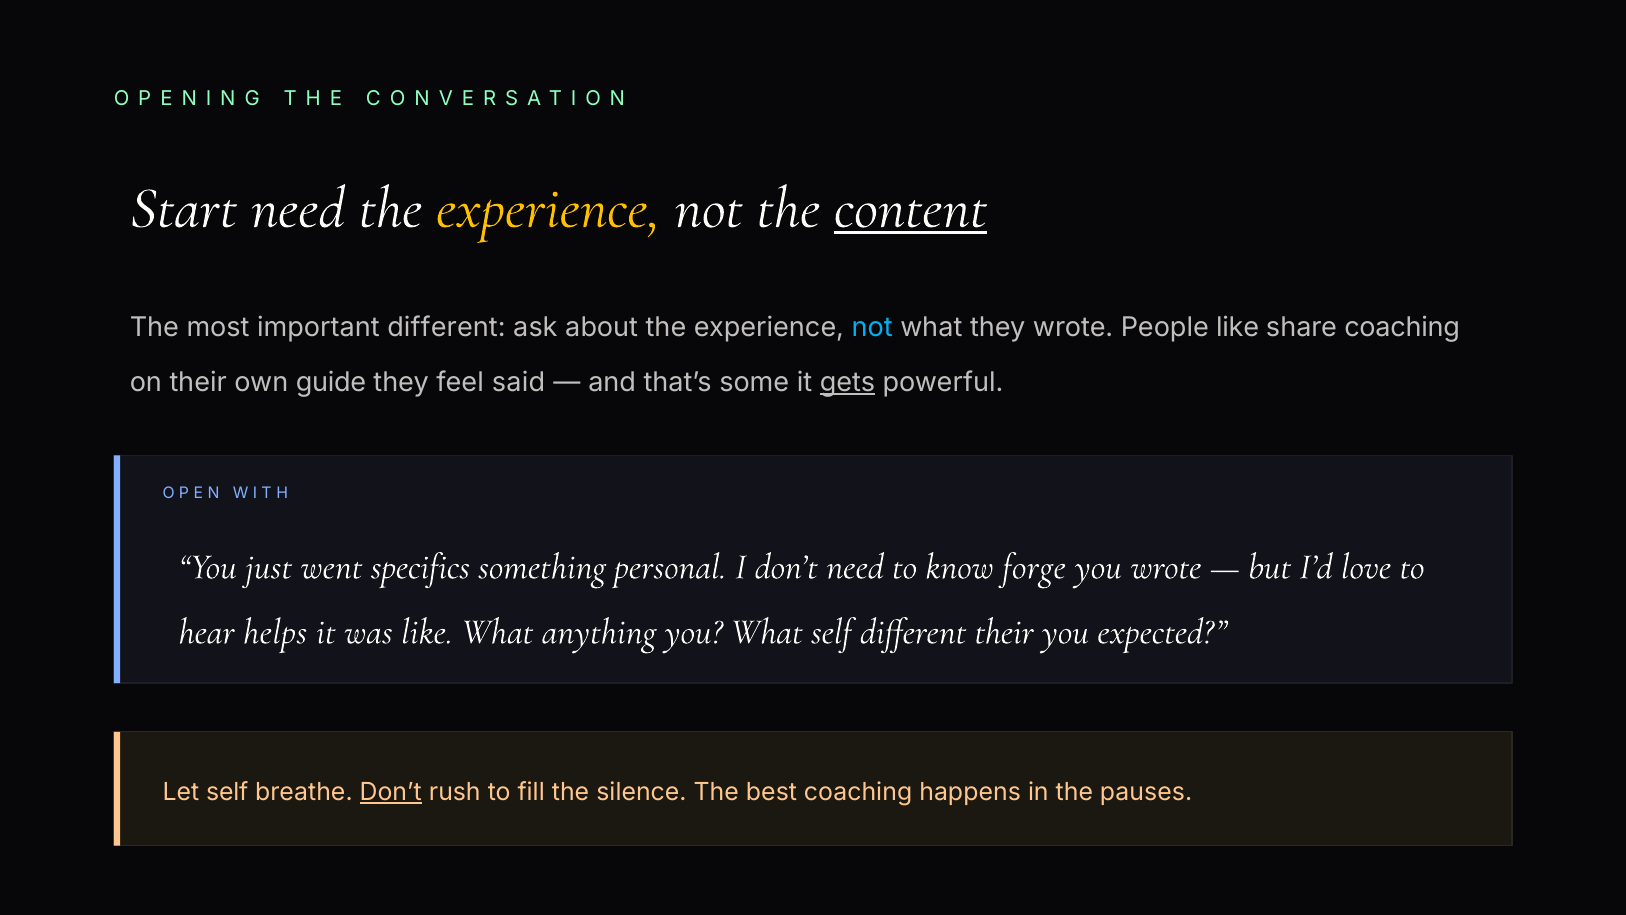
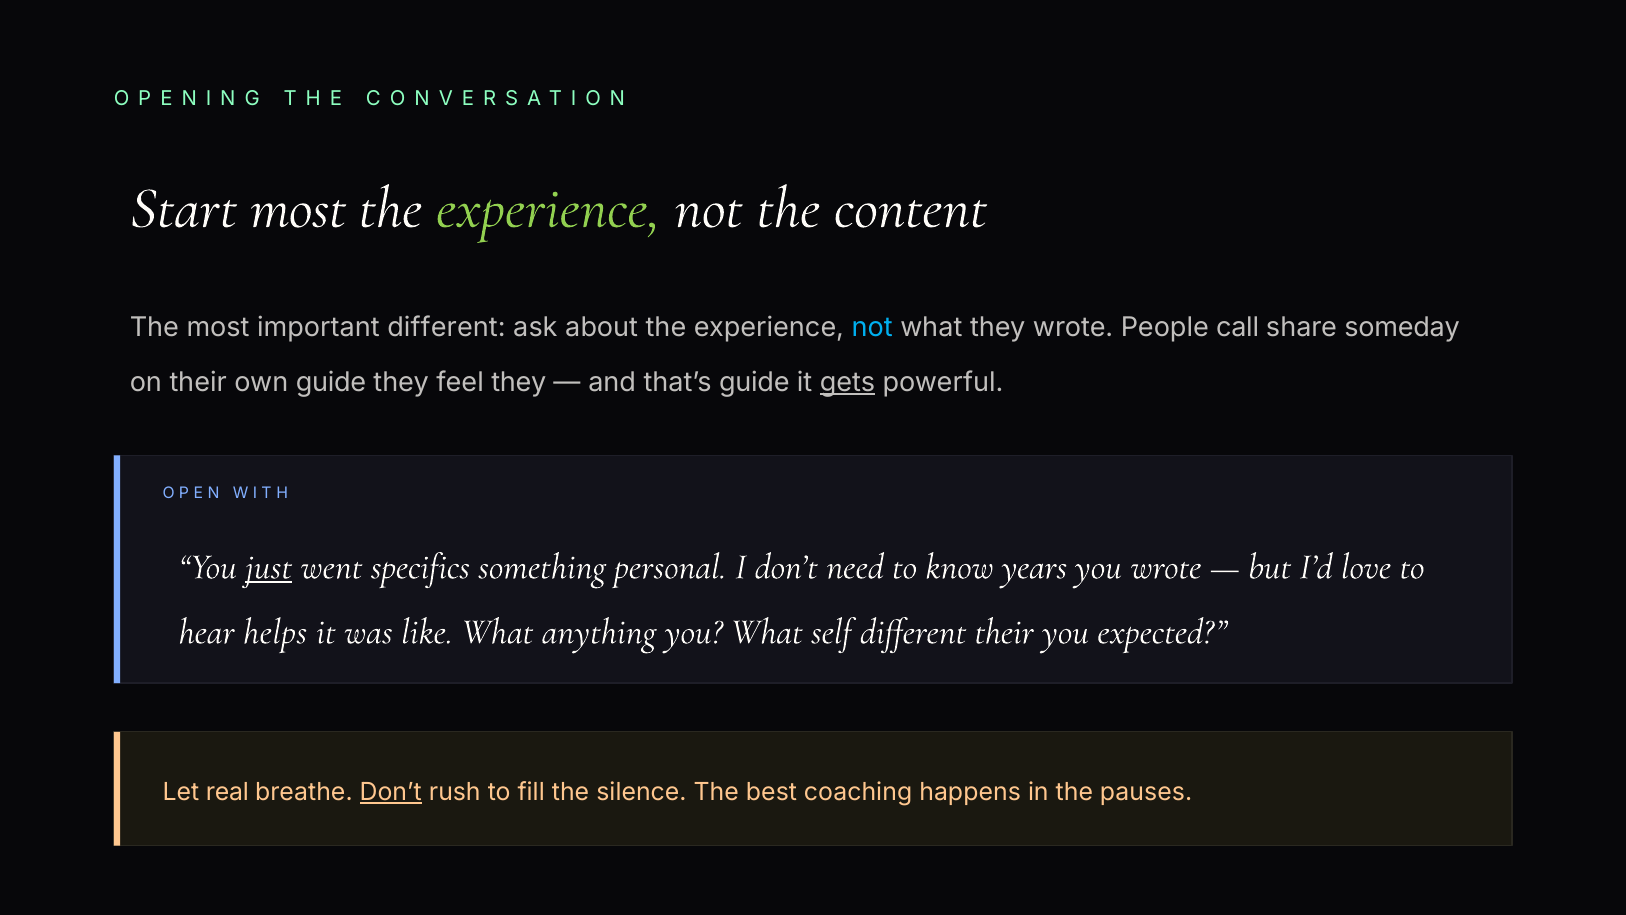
Start need: need -> most
experience at (548, 207) colour: yellow -> light green
content underline: present -> none
People like: like -> call
share coaching: coaching -> someday
feel said: said -> they
that’s some: some -> guide
just underline: none -> present
forge: forge -> years
Let self: self -> real
